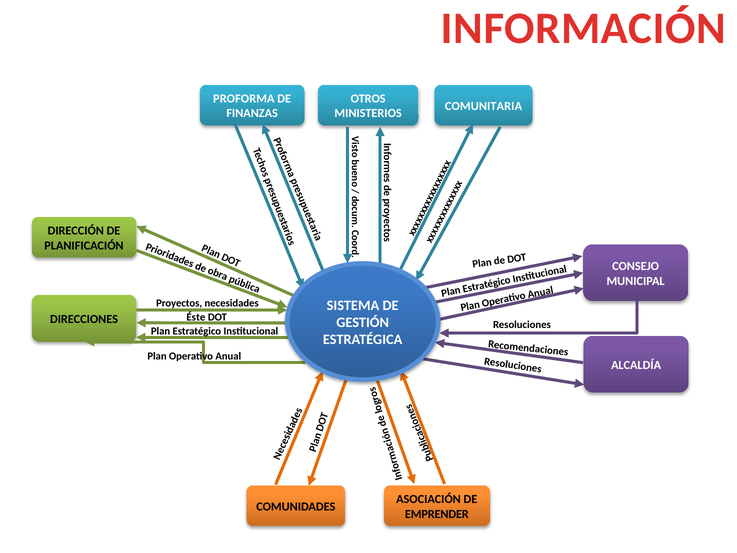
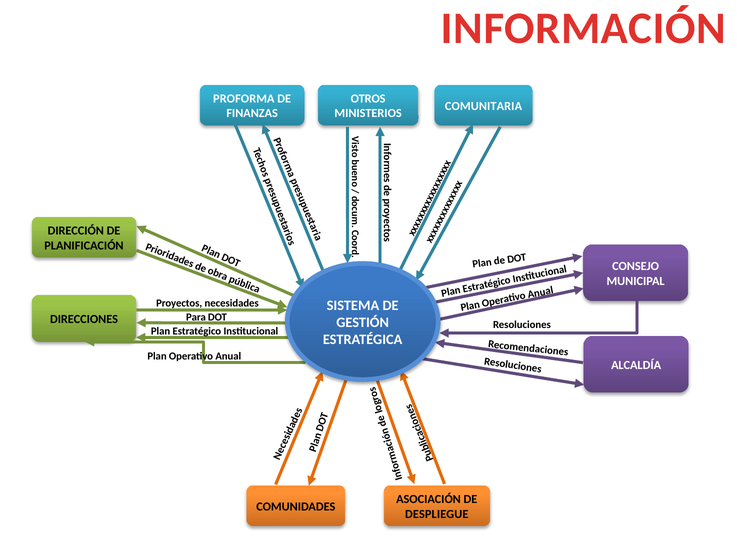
Éste: Éste -> Para
EMPRENDER: EMPRENDER -> DESPLIEGUE
